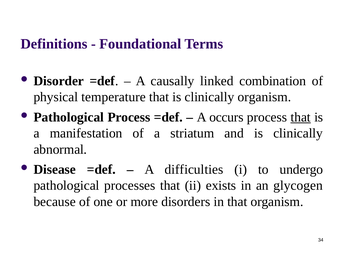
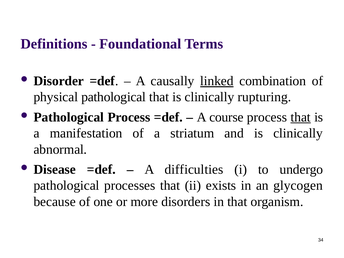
linked underline: none -> present
physical temperature: temperature -> pathological
clinically organism: organism -> rupturing
occurs: occurs -> course
